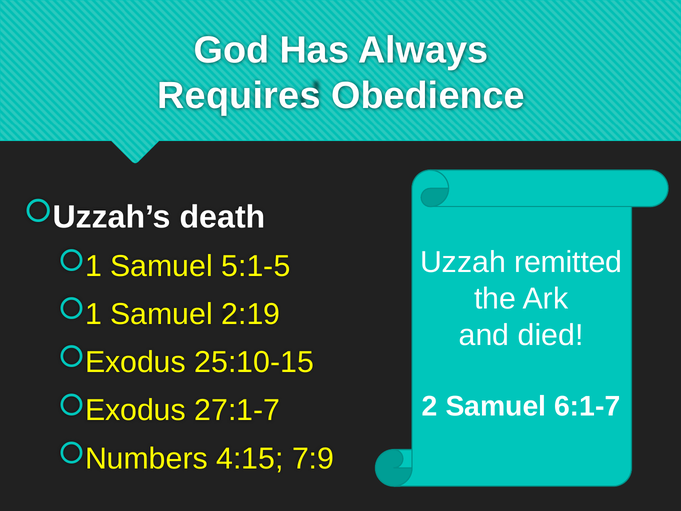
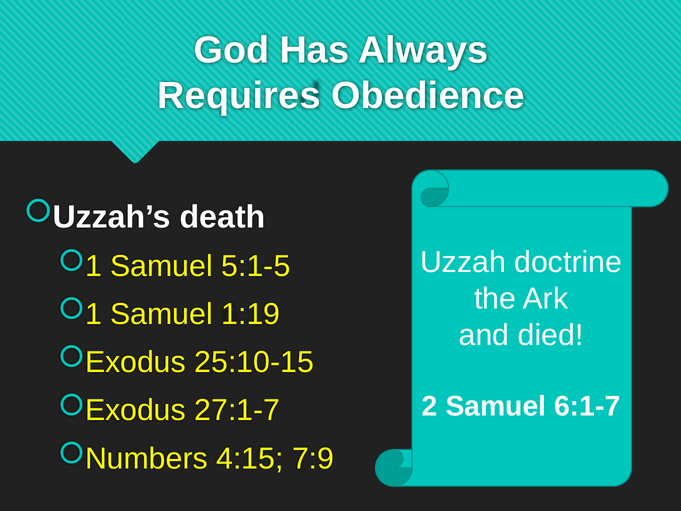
remitted: remitted -> doctrine
2:19: 2:19 -> 1:19
